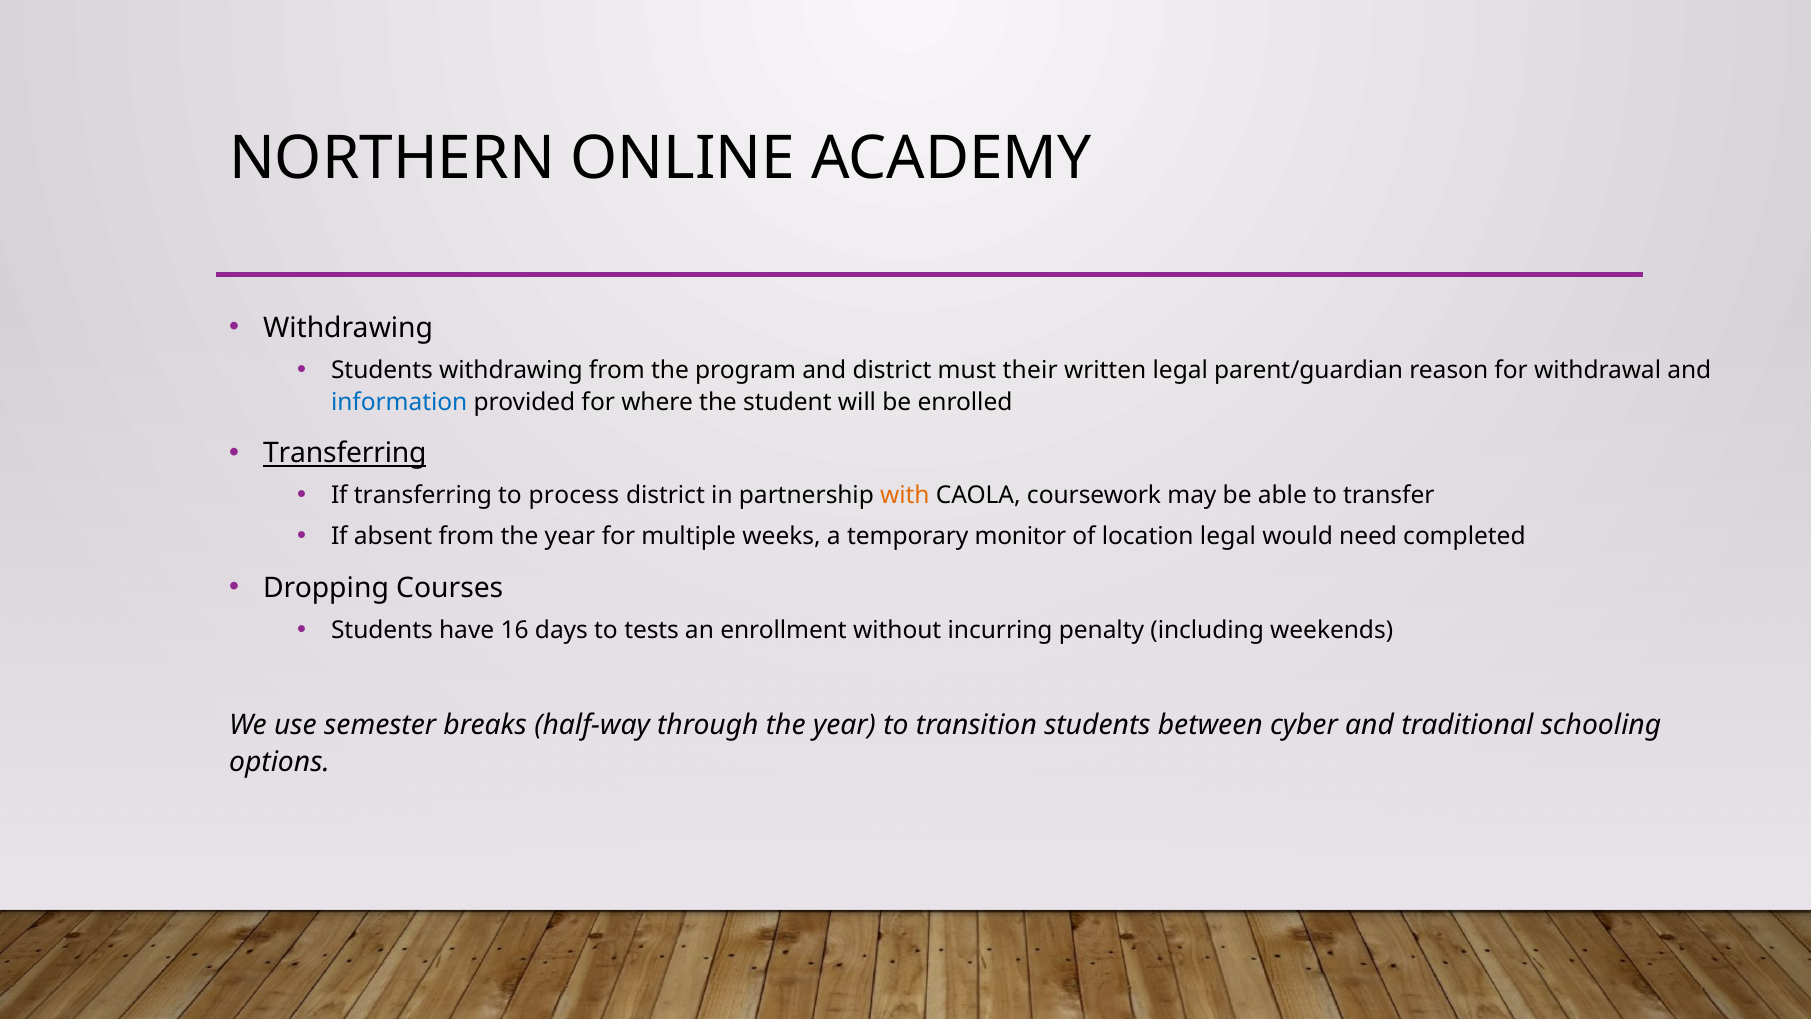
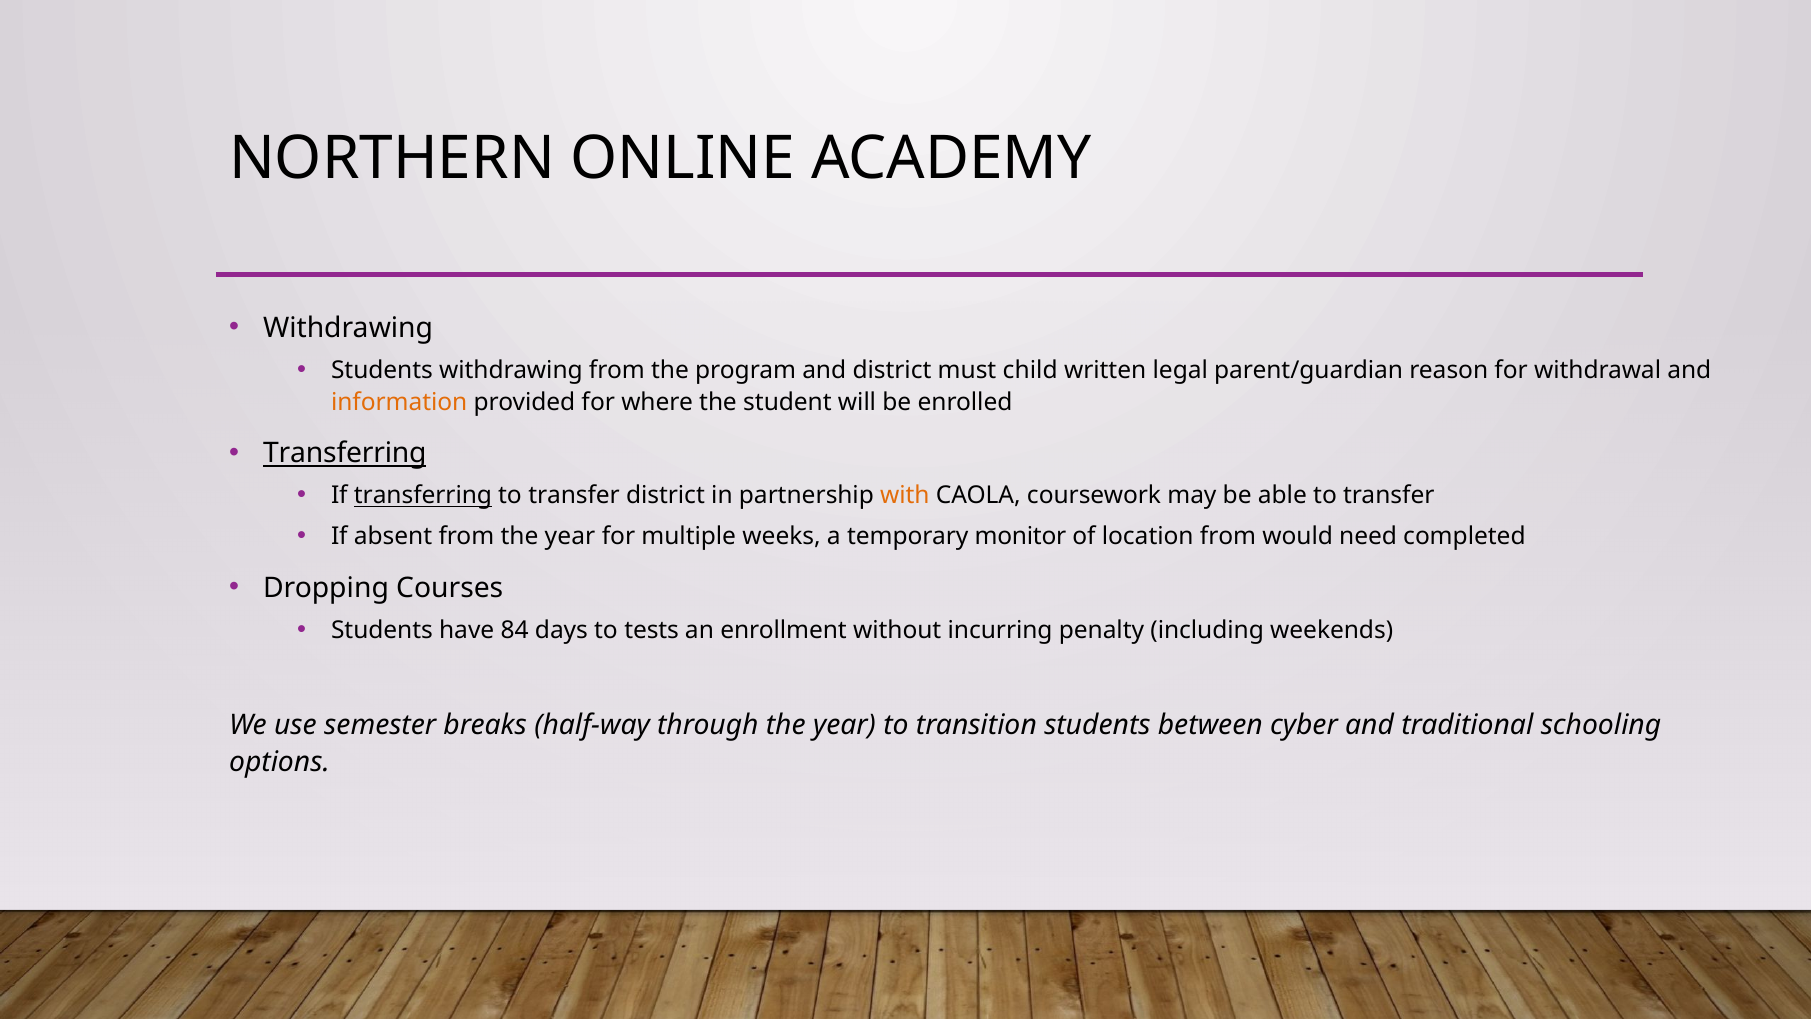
their: their -> child
information colour: blue -> orange
transferring at (423, 496) underline: none -> present
process at (574, 496): process -> transfer
location legal: legal -> from
16: 16 -> 84
